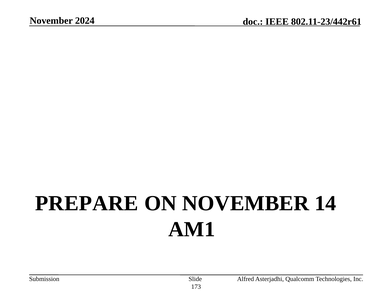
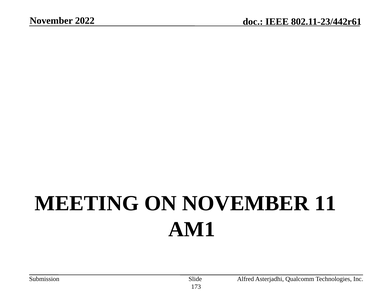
2024: 2024 -> 2022
PREPARE: PREPARE -> MEETING
14: 14 -> 11
